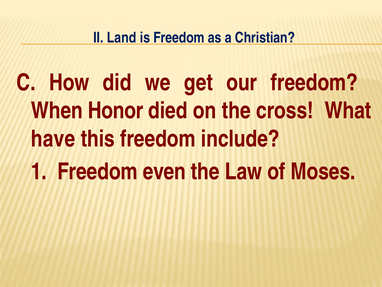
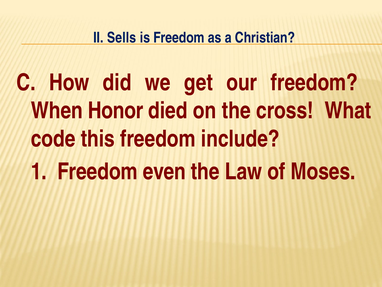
Land: Land -> Sells
have: have -> code
